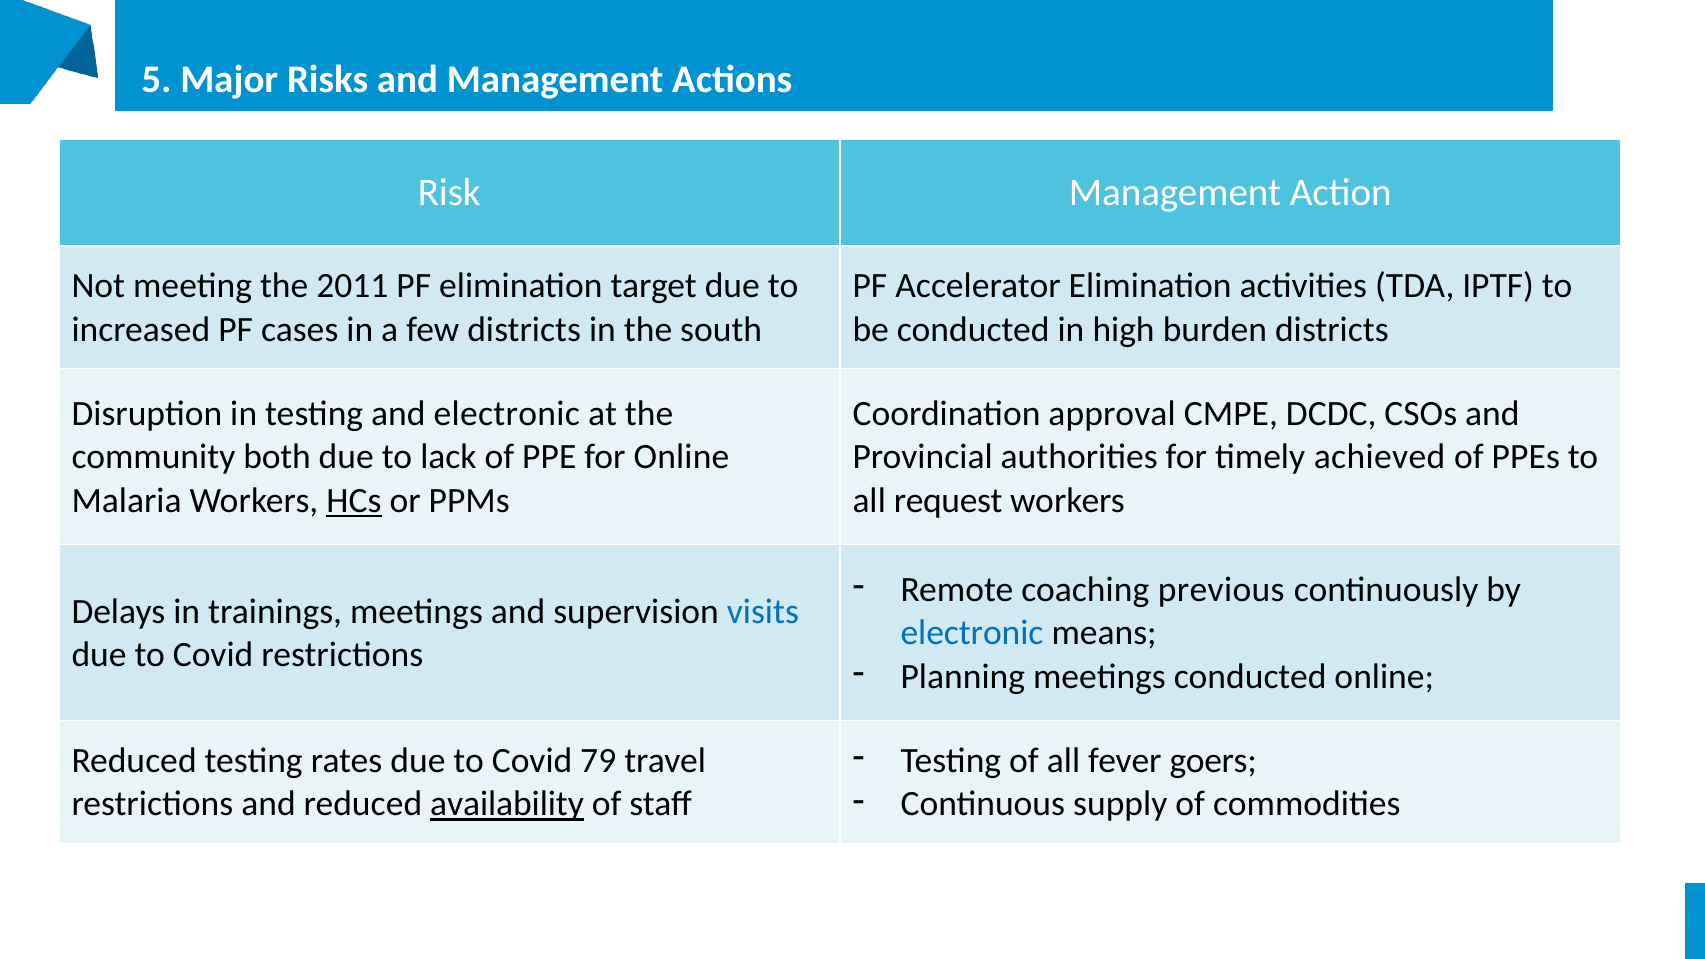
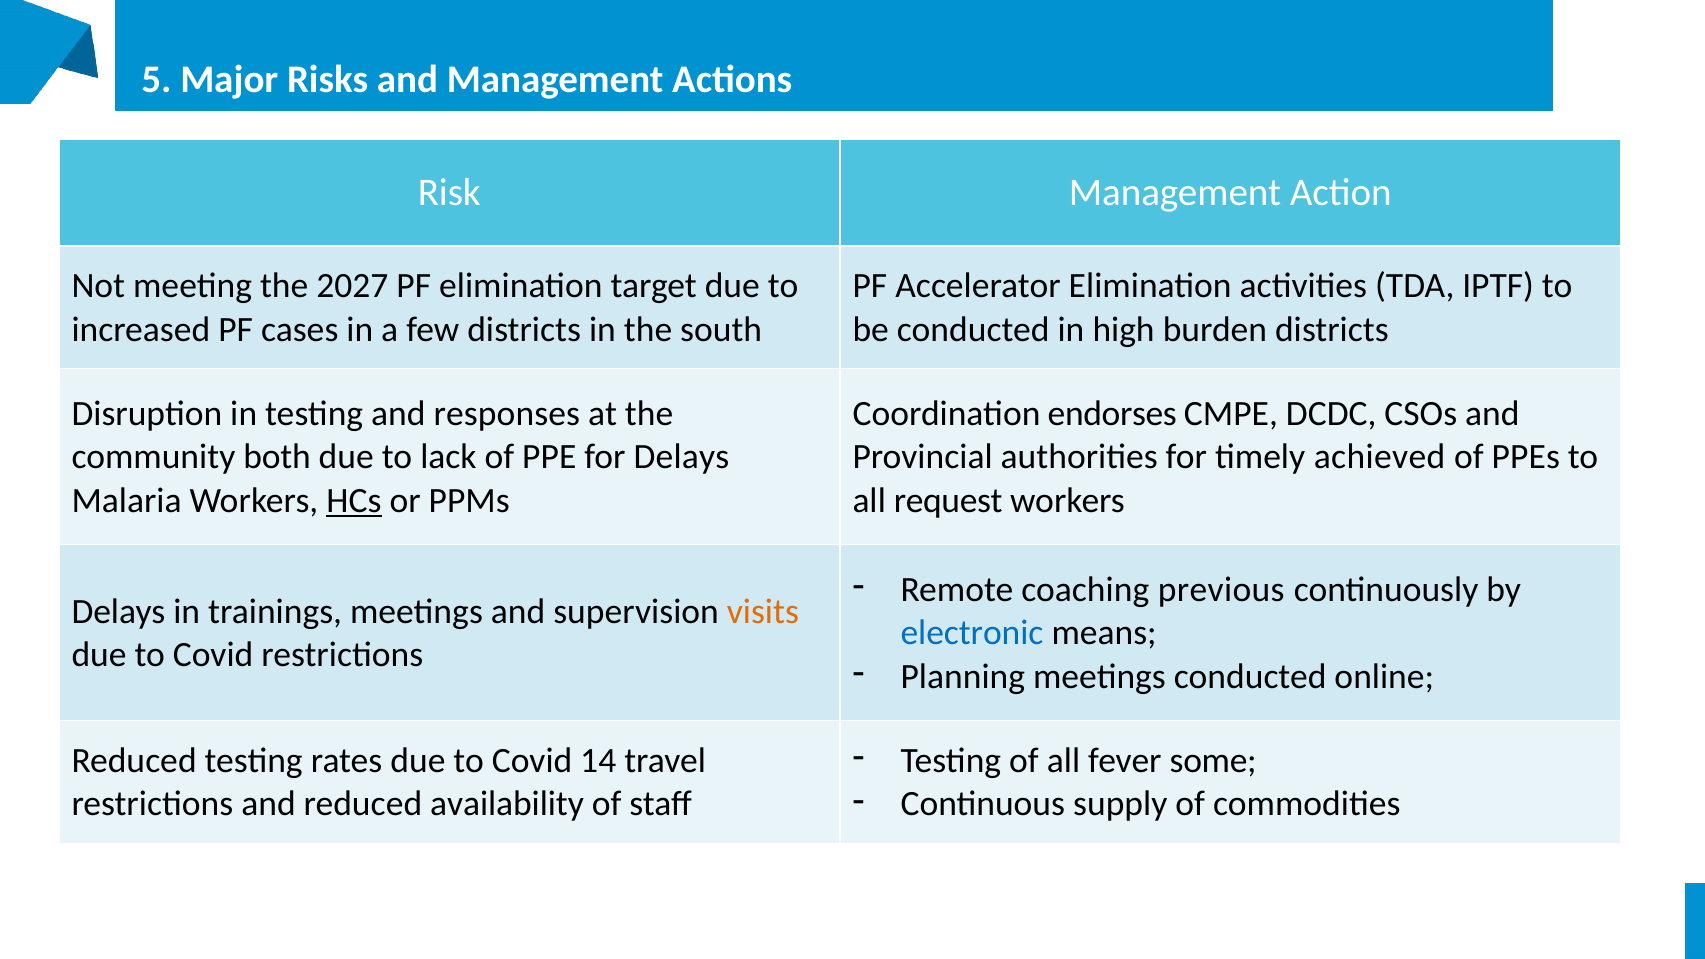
2011: 2011 -> 2027
and electronic: electronic -> responses
approval: approval -> endorses
for Online: Online -> Delays
visits colour: blue -> orange
goers: goers -> some
79: 79 -> 14
availability underline: present -> none
